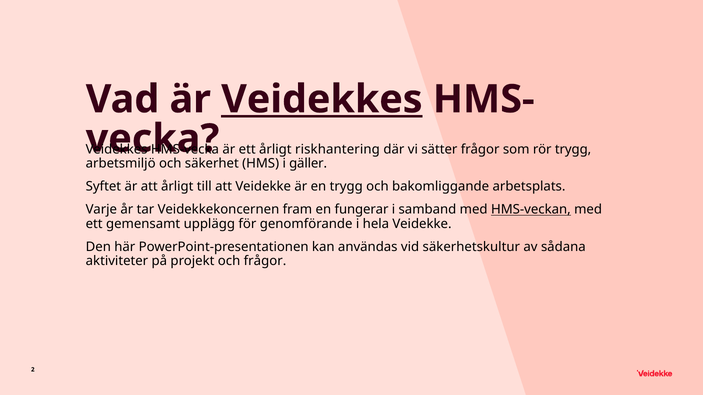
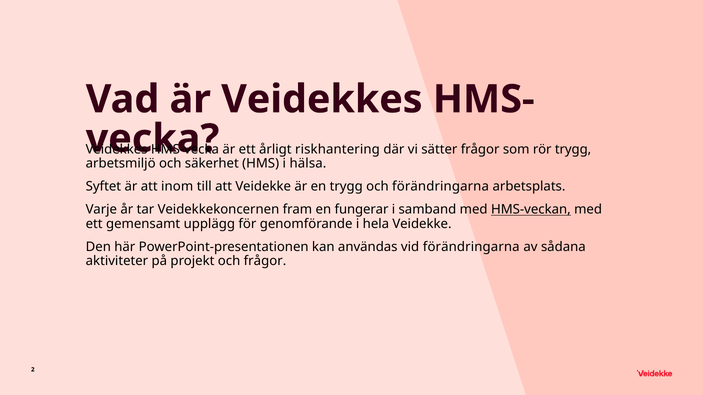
Veidekkes at (322, 99) underline: present -> none
gäller: gäller -> hälsa
att årligt: årligt -> inom
och bakomliggande: bakomliggande -> förändringarna
vid säkerhetskultur: säkerhetskultur -> förändringarna
